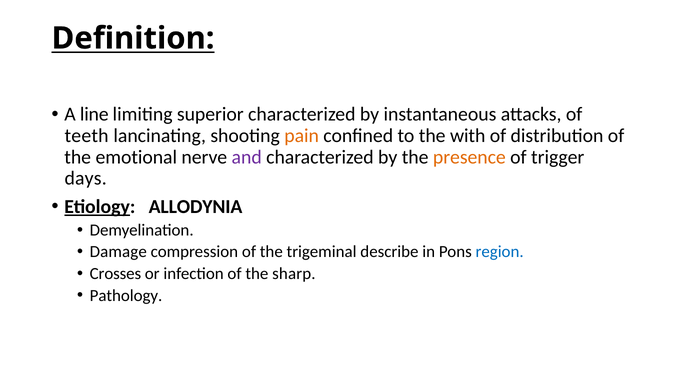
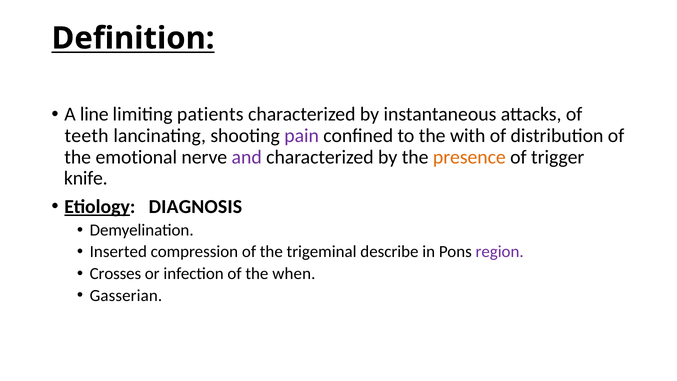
superior: superior -> patients
pain colour: orange -> purple
days: days -> knife
ALLODYNIA: ALLODYNIA -> DIAGNOSIS
Damage: Damage -> Inserted
region colour: blue -> purple
sharp: sharp -> when
Pathology: Pathology -> Gasserian
